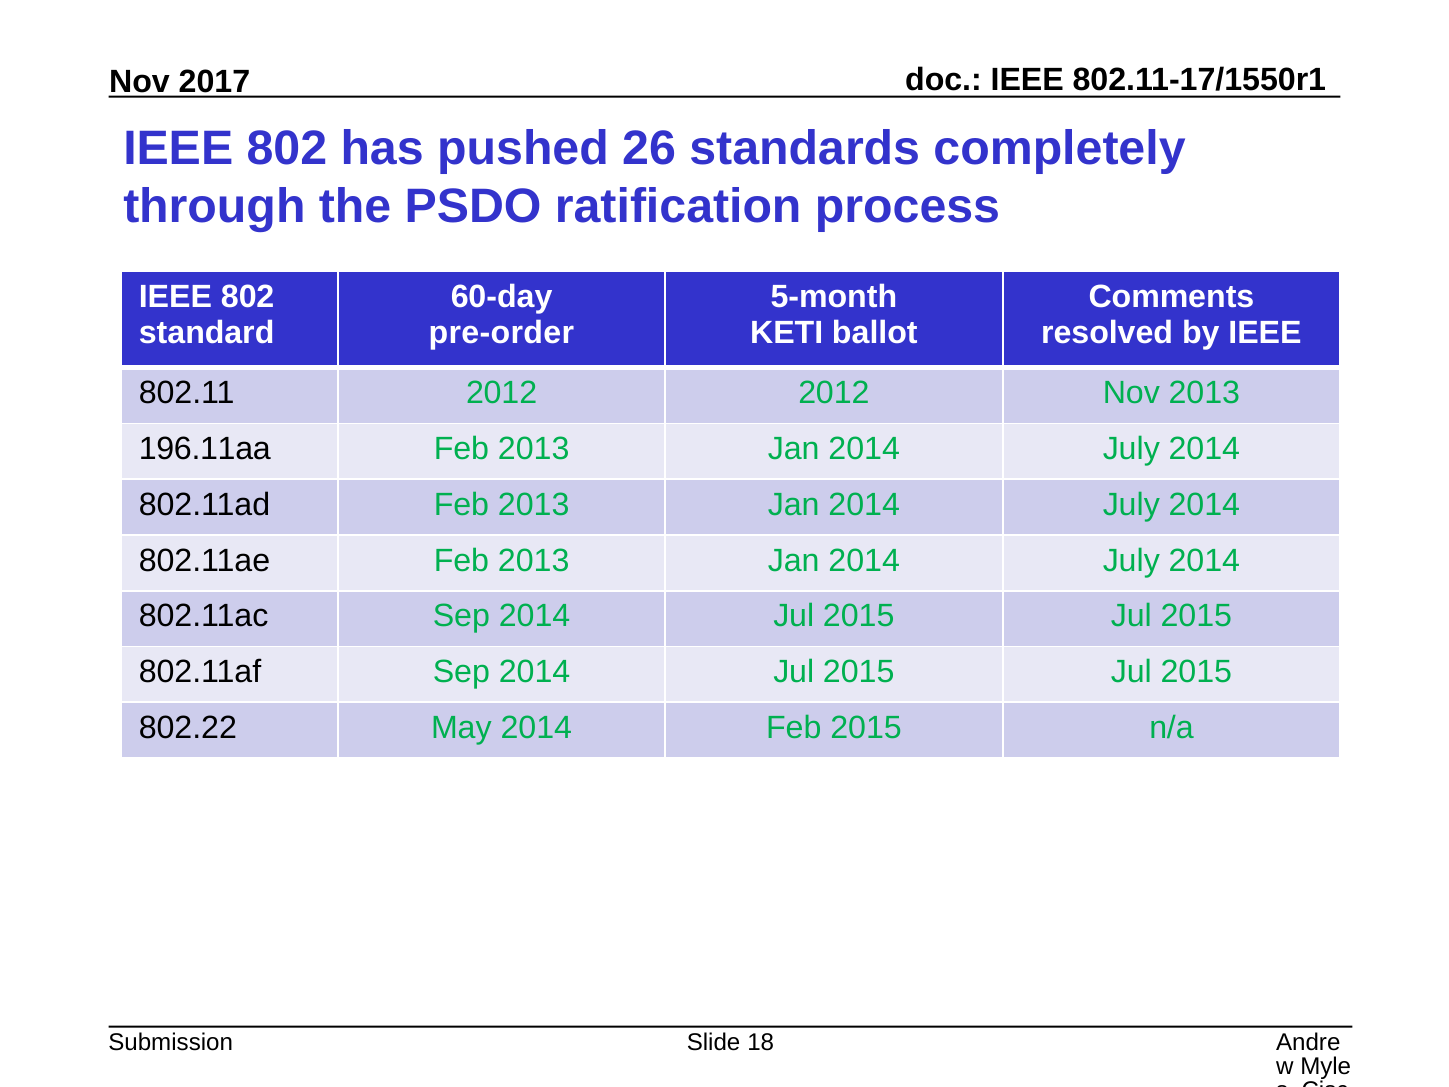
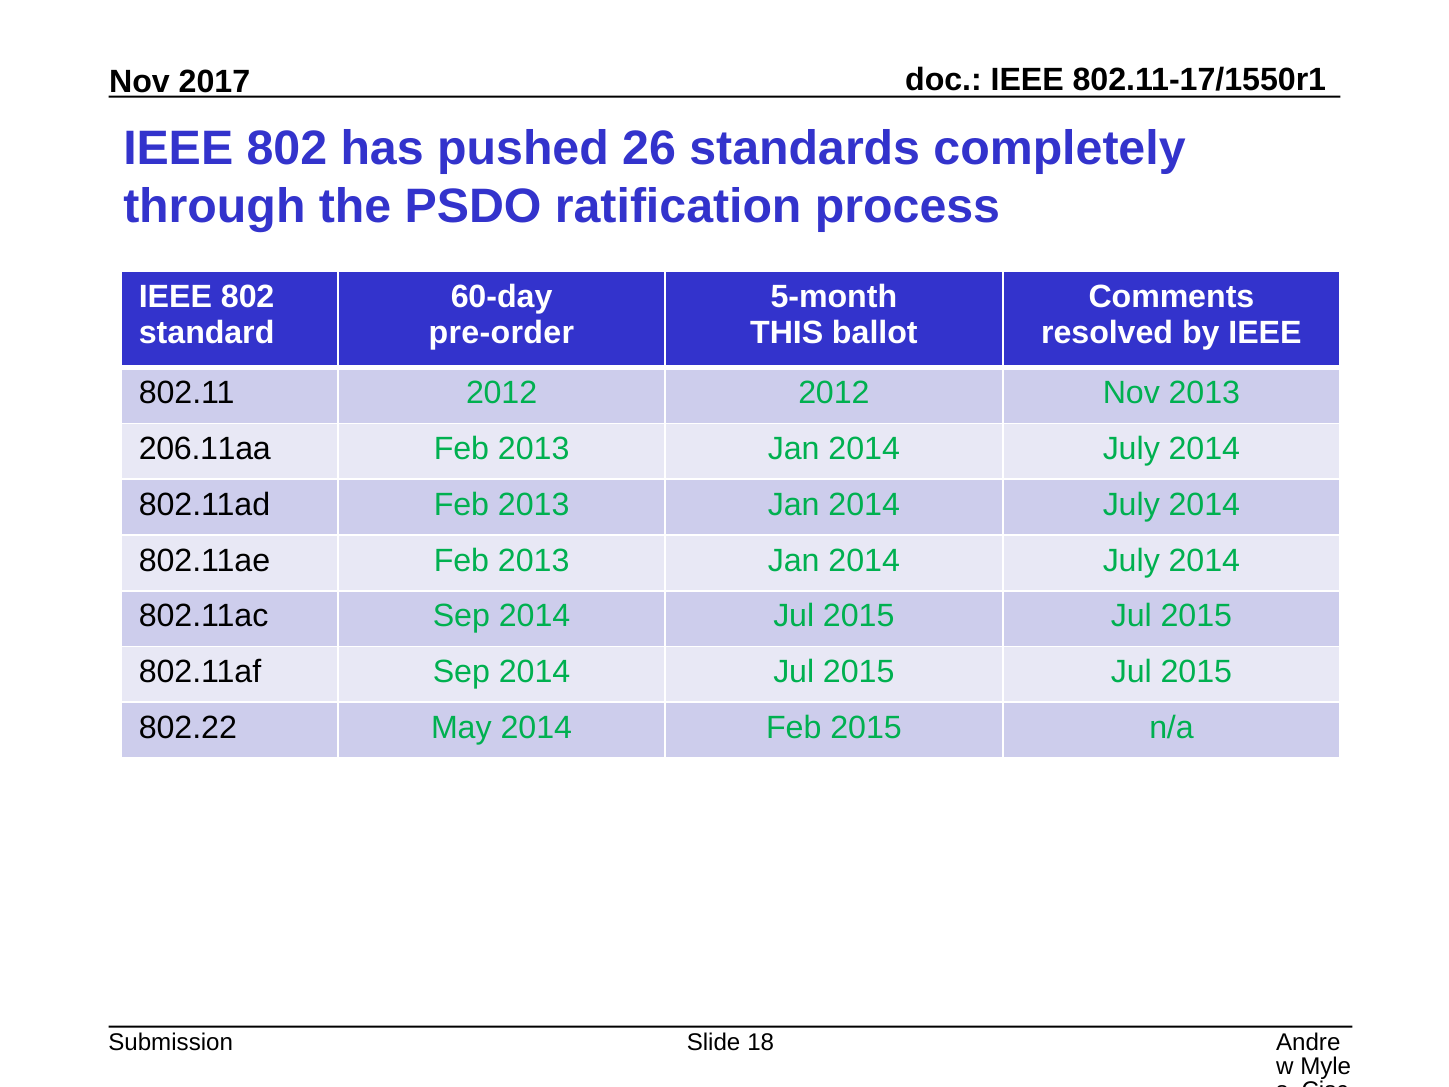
KETI: KETI -> THIS
196.11aa: 196.11aa -> 206.11aa
